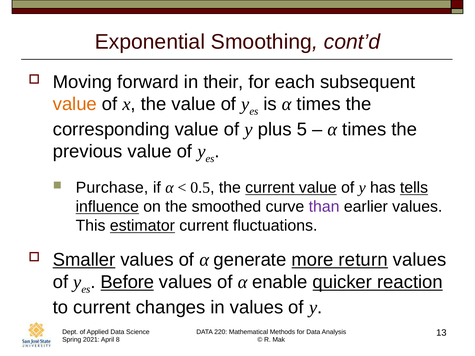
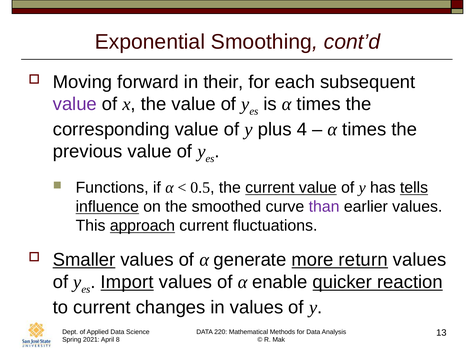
value at (75, 104) colour: orange -> purple
5: 5 -> 4
Purchase: Purchase -> Functions
estimator: estimator -> approach
Before: Before -> Import
